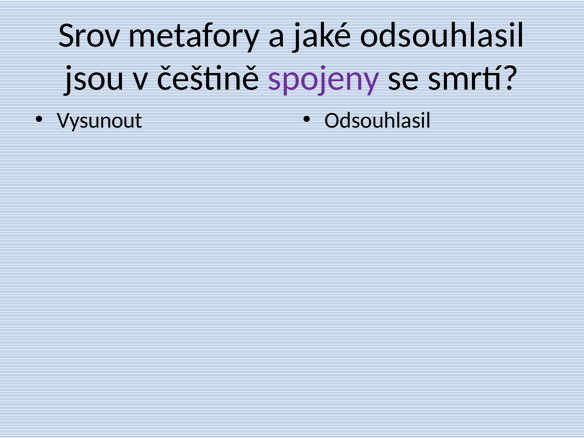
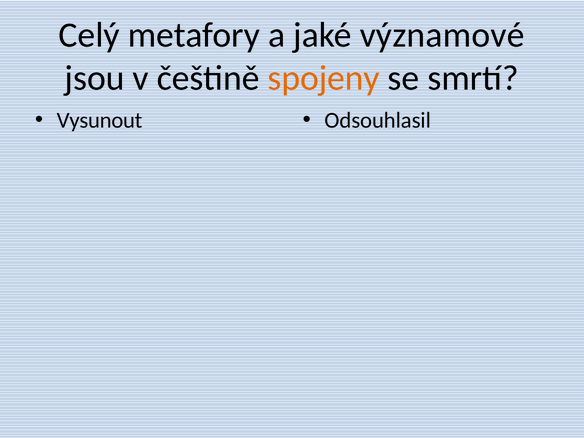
Srov: Srov -> Celý
jaké odsouhlasil: odsouhlasil -> významové
spojeny colour: purple -> orange
